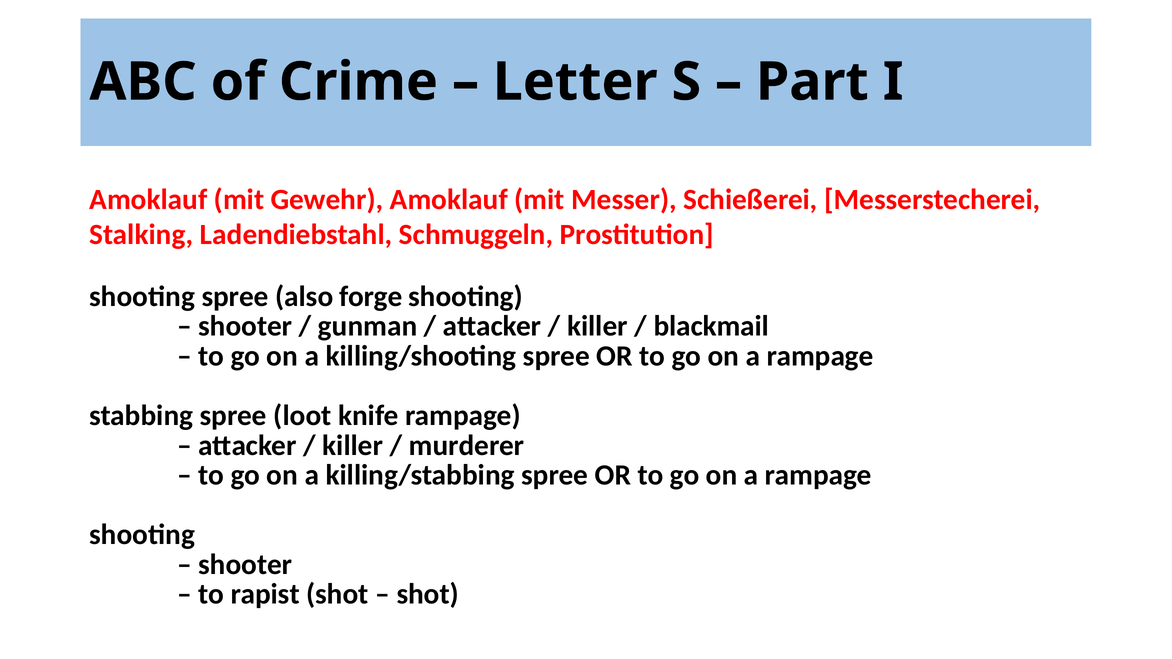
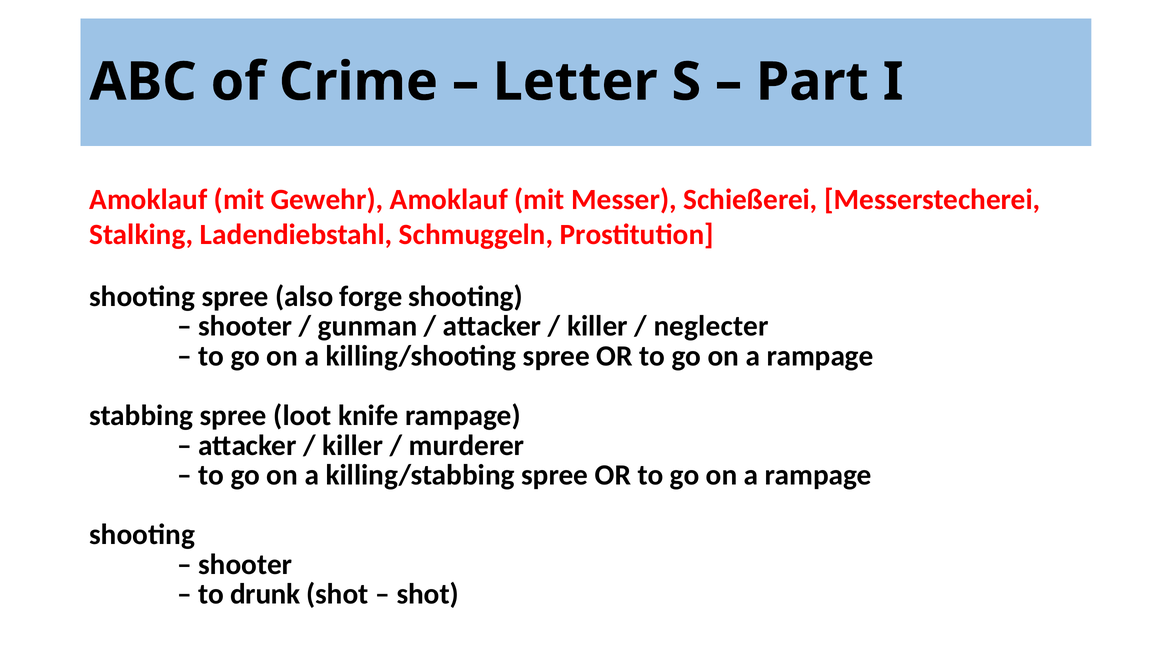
blackmail: blackmail -> neglecter
rapist: rapist -> drunk
